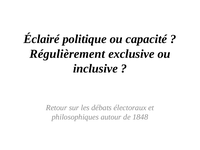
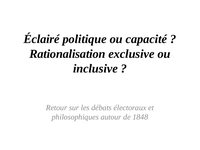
Régulièrement: Régulièrement -> Rationalisation
